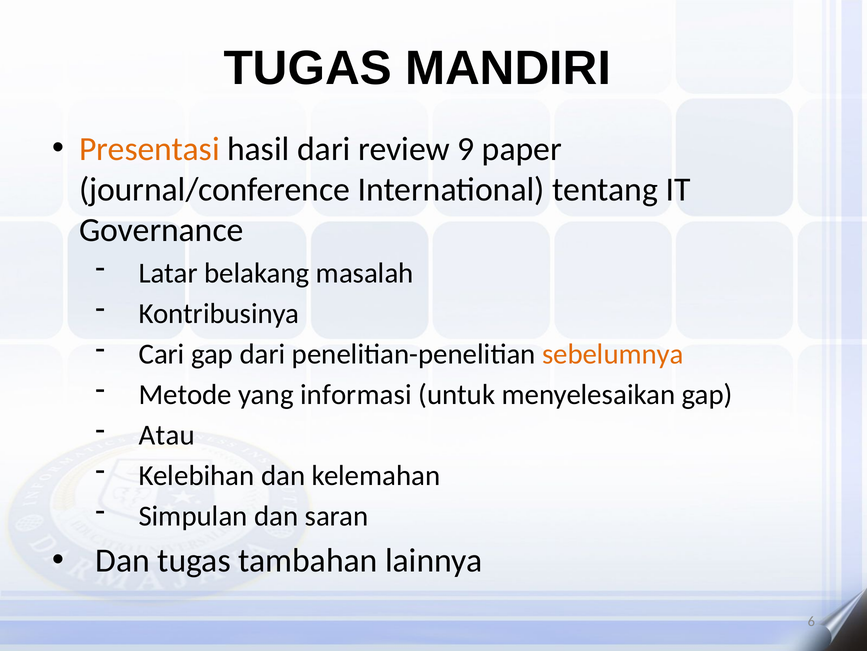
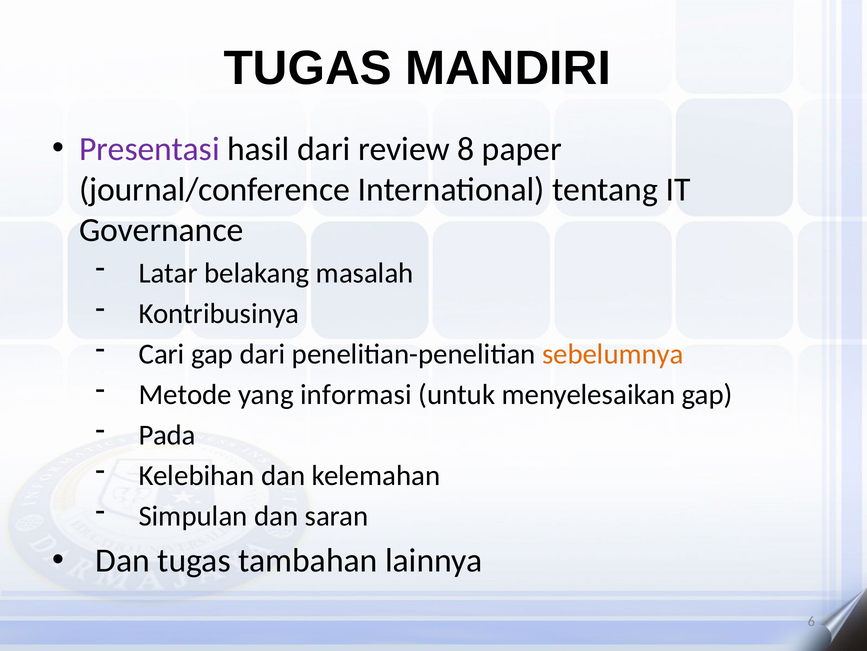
Presentasi colour: orange -> purple
9: 9 -> 8
Atau: Atau -> Pada
